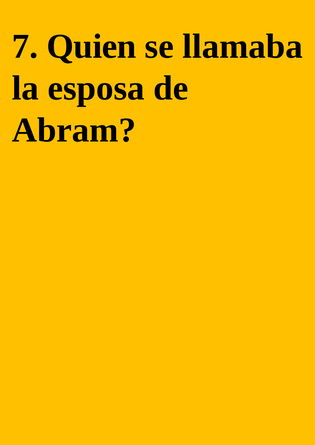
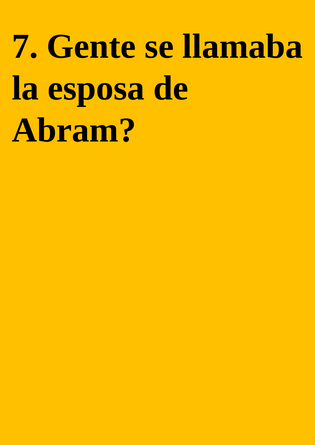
Quien: Quien -> Gente
